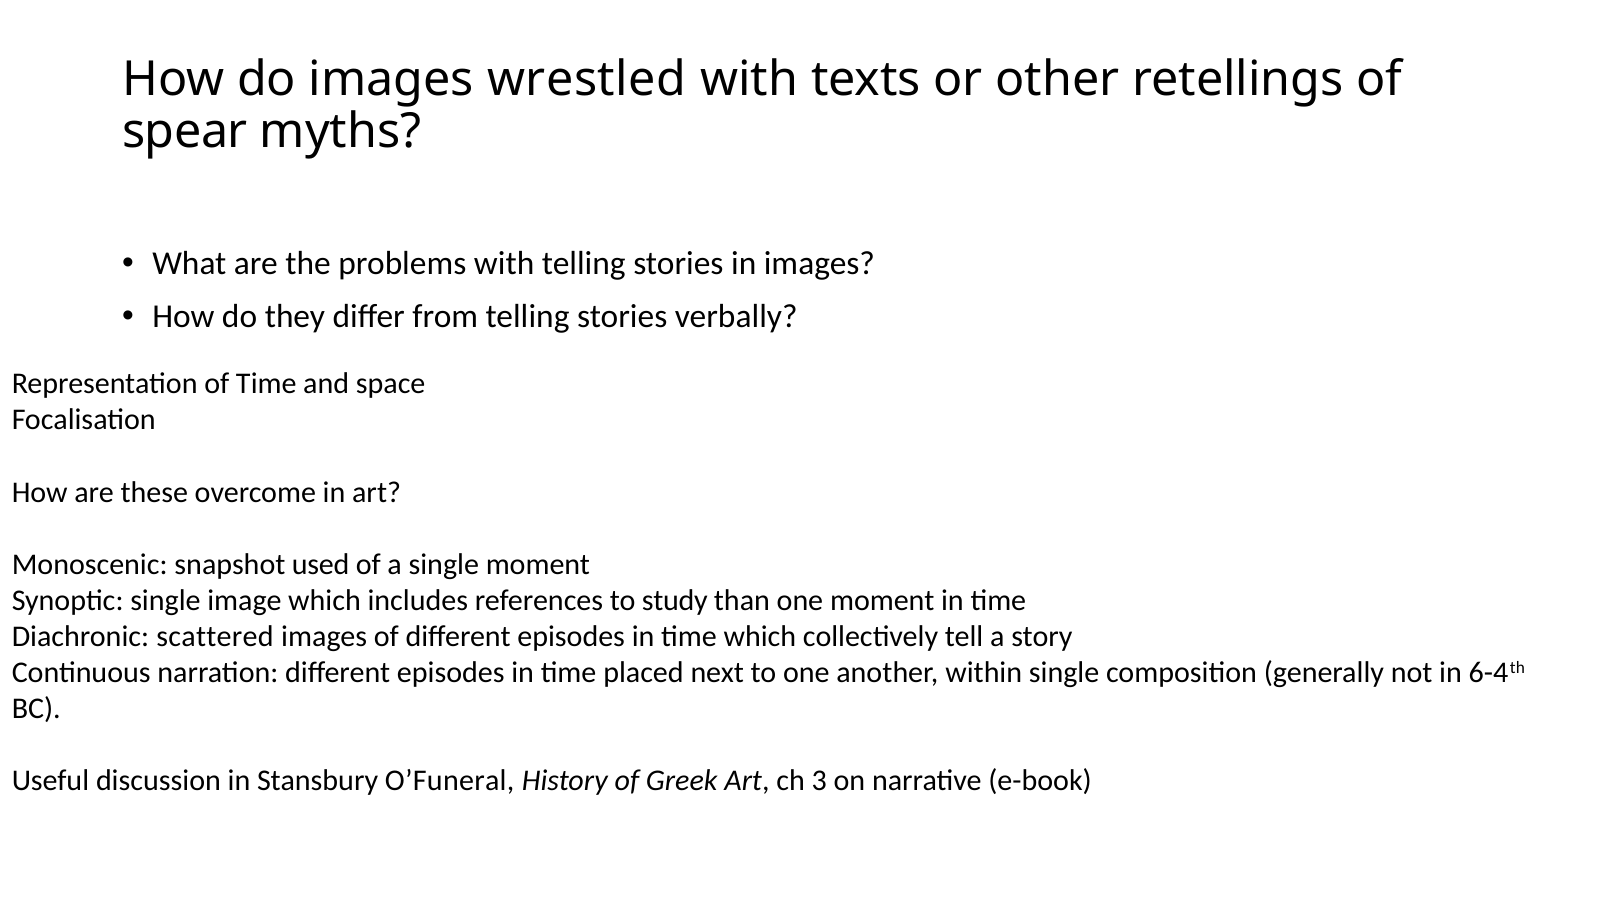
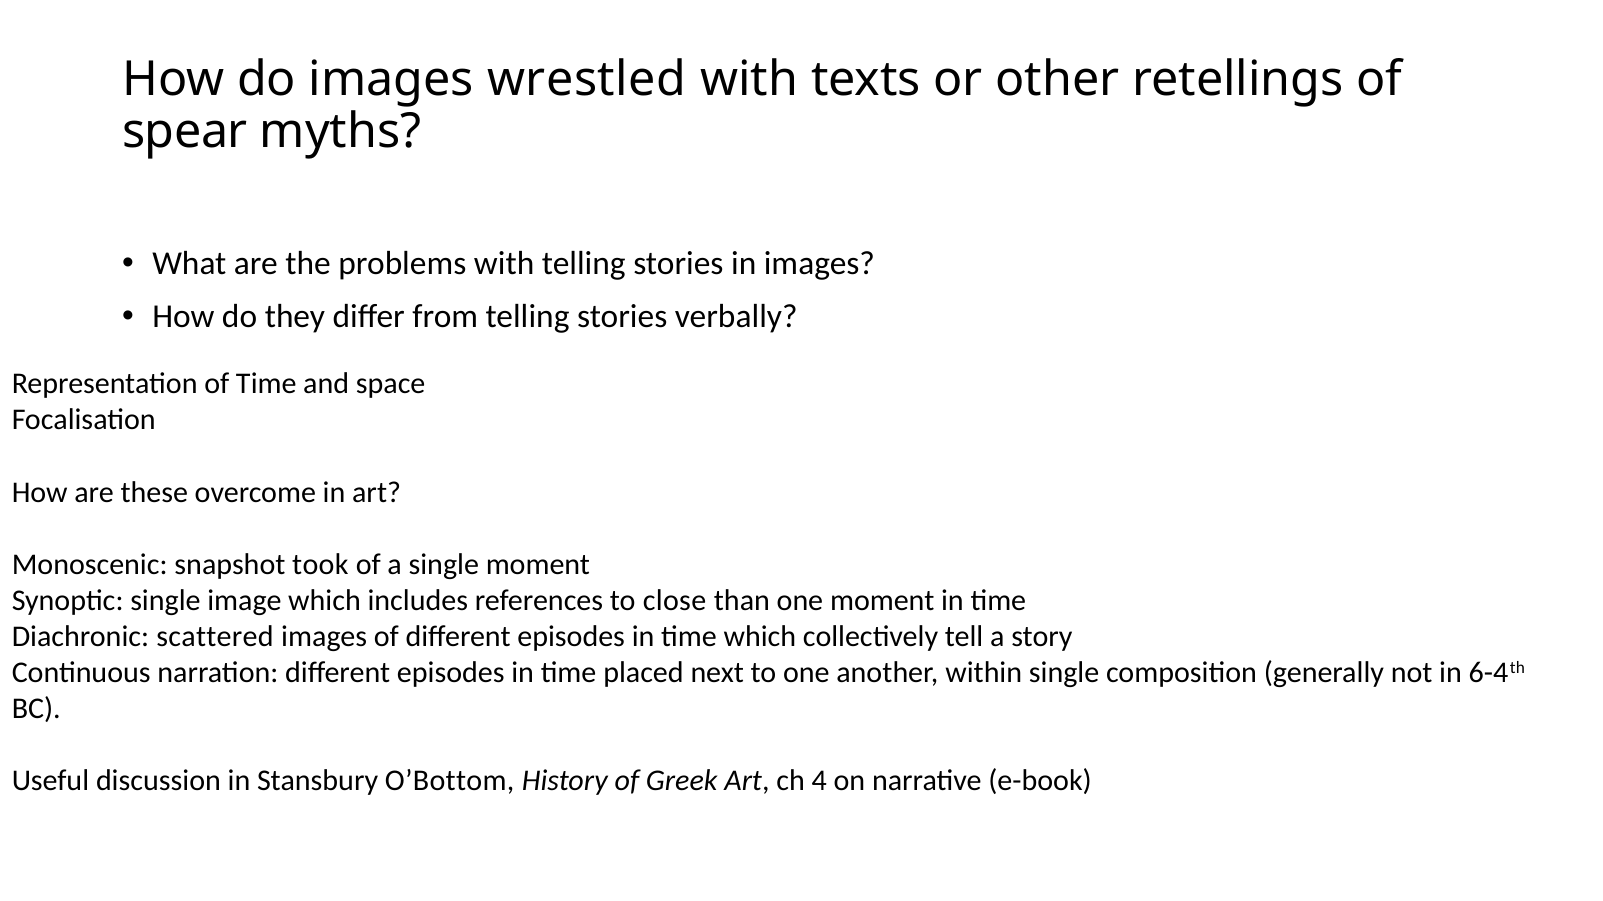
used: used -> took
study: study -> close
O’Funeral: O’Funeral -> O’Bottom
3: 3 -> 4
